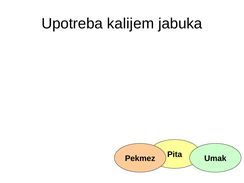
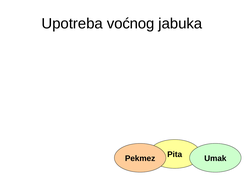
kalijem: kalijem -> voćnog
